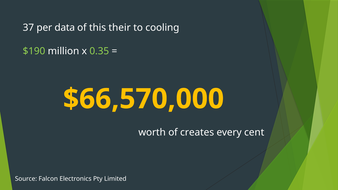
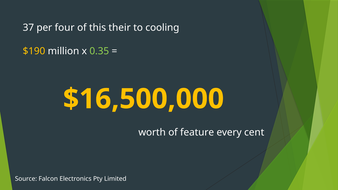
data: data -> four
$190 colour: light green -> yellow
$66,570,000: $66,570,000 -> $16,500,000
creates: creates -> feature
